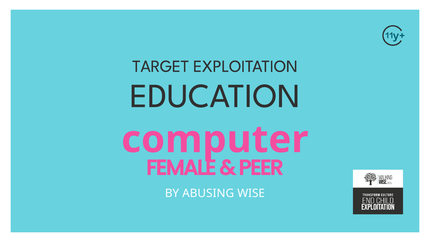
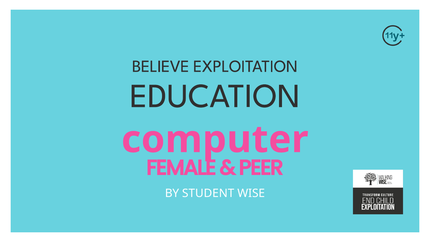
TARGET: TARGET -> BELIEVE
ABUSING: ABUSING -> STUDENT
